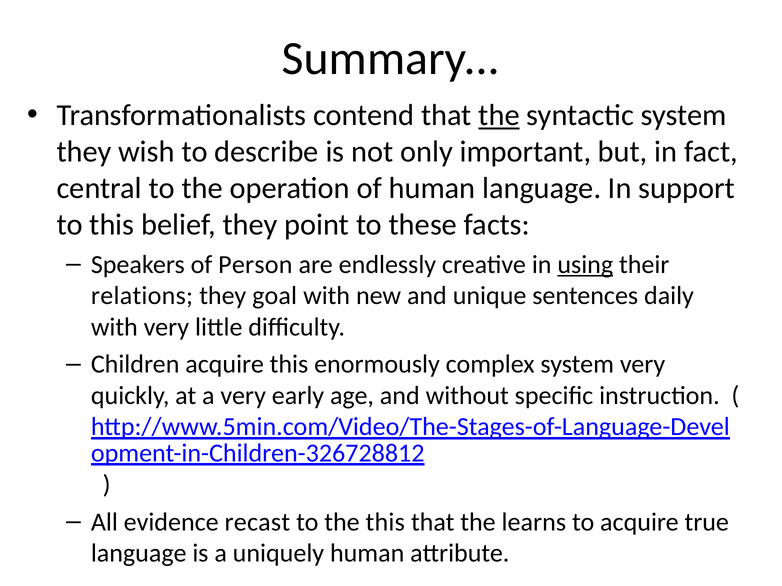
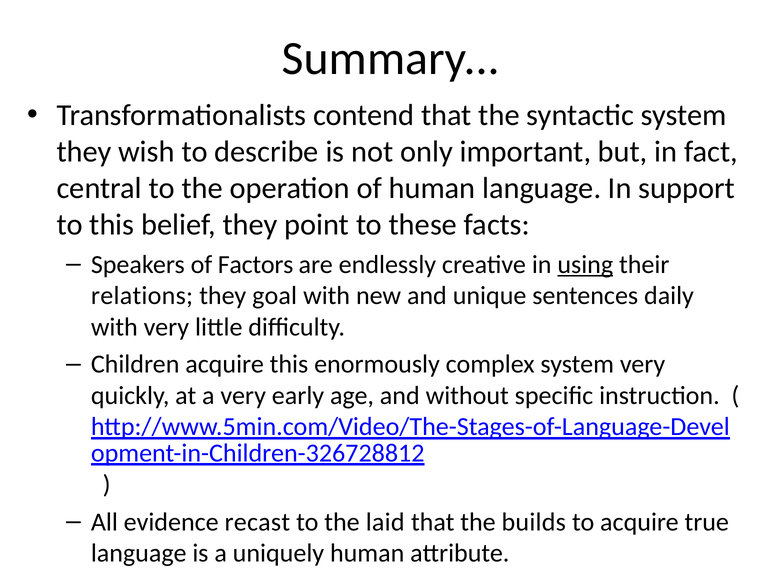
the at (499, 116) underline: present -> none
Person: Person -> Factors
the this: this -> laid
learns: learns -> builds
